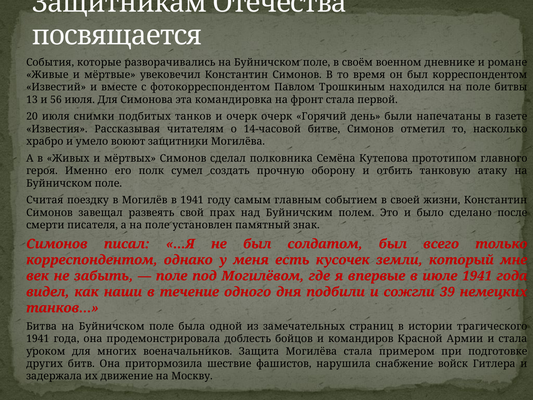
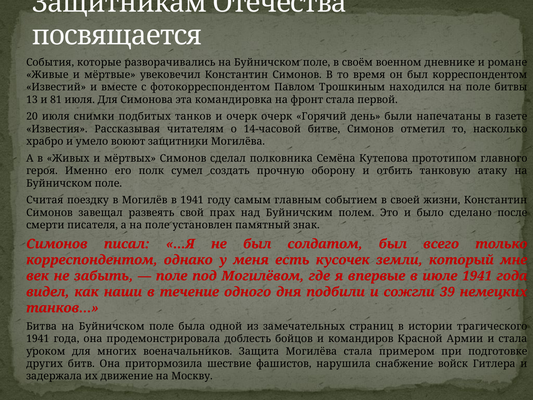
56: 56 -> 81
